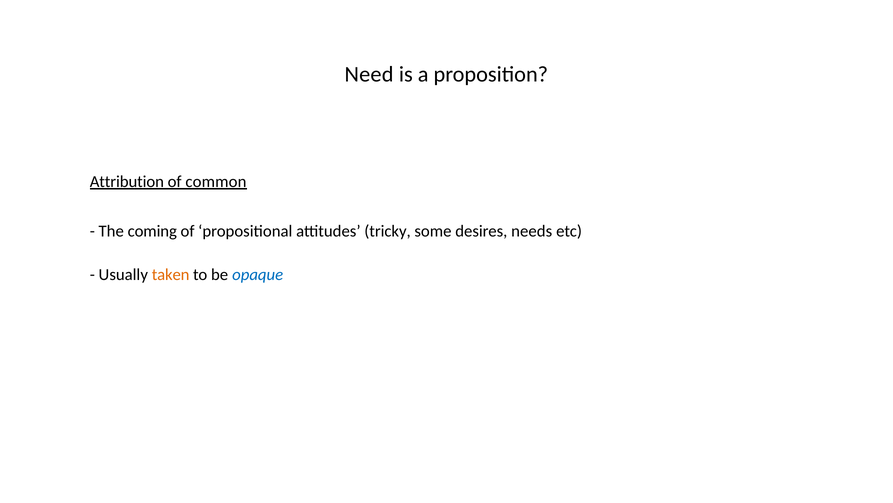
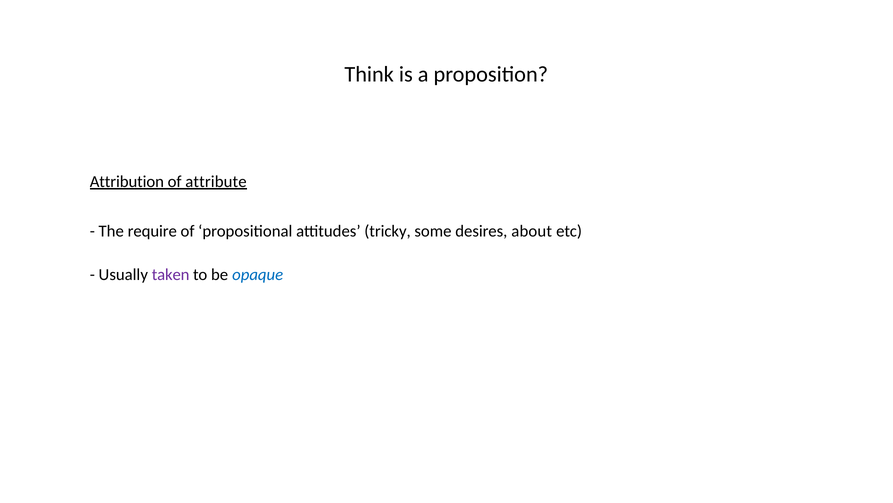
Need: Need -> Think
common: common -> attribute
coming: coming -> require
needs: needs -> about
taken colour: orange -> purple
